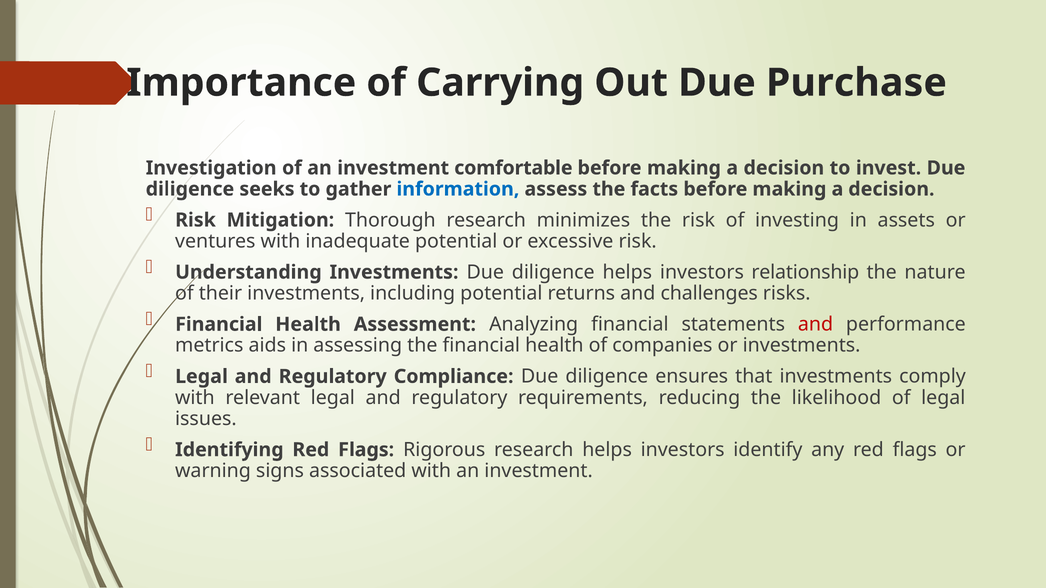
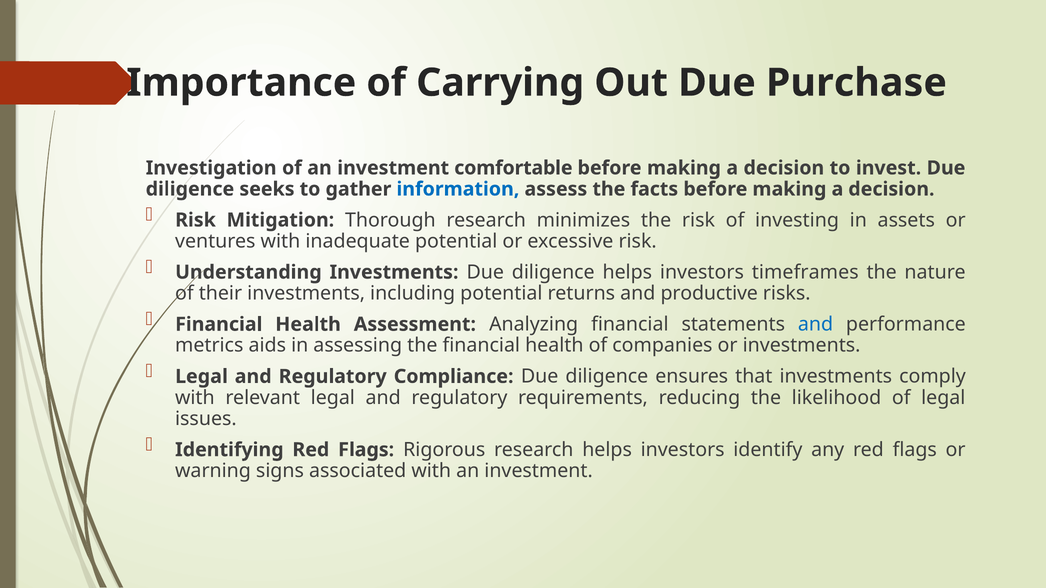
relationship: relationship -> timeframes
challenges: challenges -> productive
and at (816, 325) colour: red -> blue
